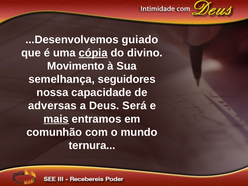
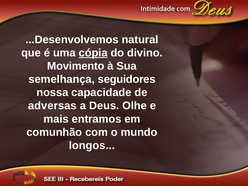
guiado: guiado -> natural
Será: Será -> Olhe
mais underline: present -> none
ternura: ternura -> longos
